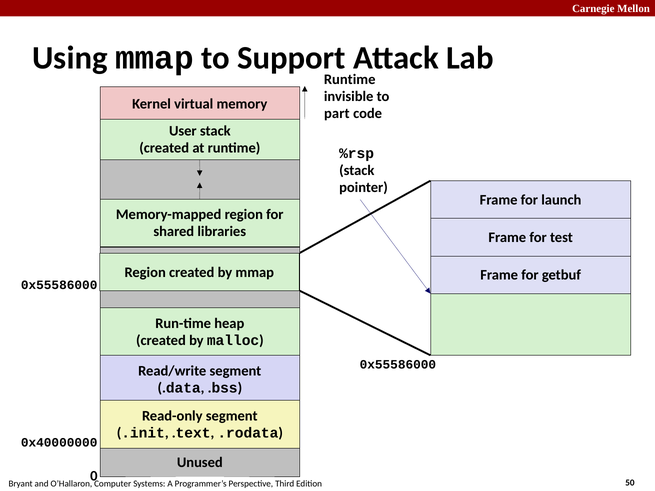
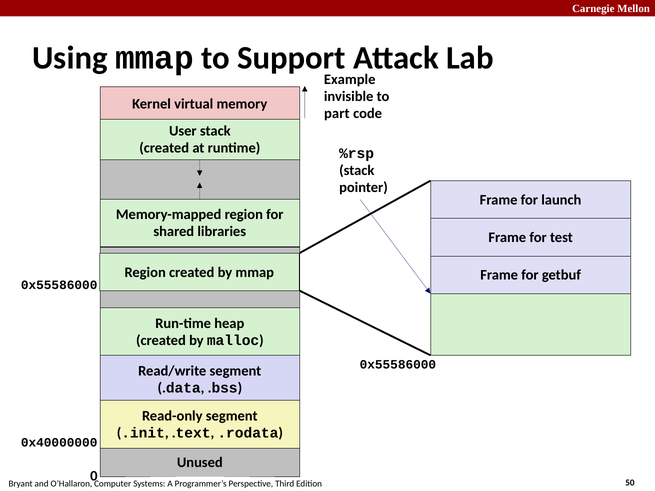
Runtime at (350, 79): Runtime -> Example
